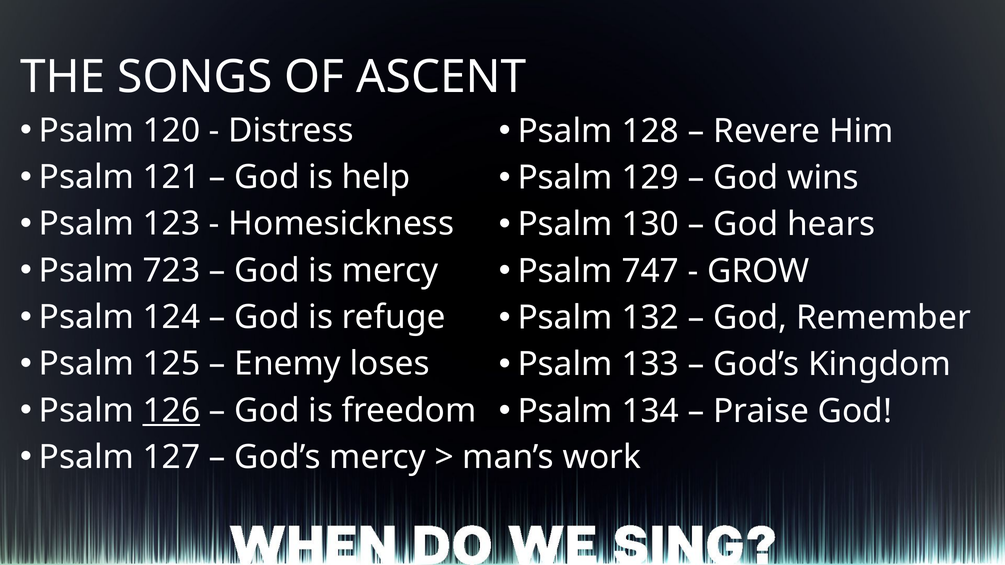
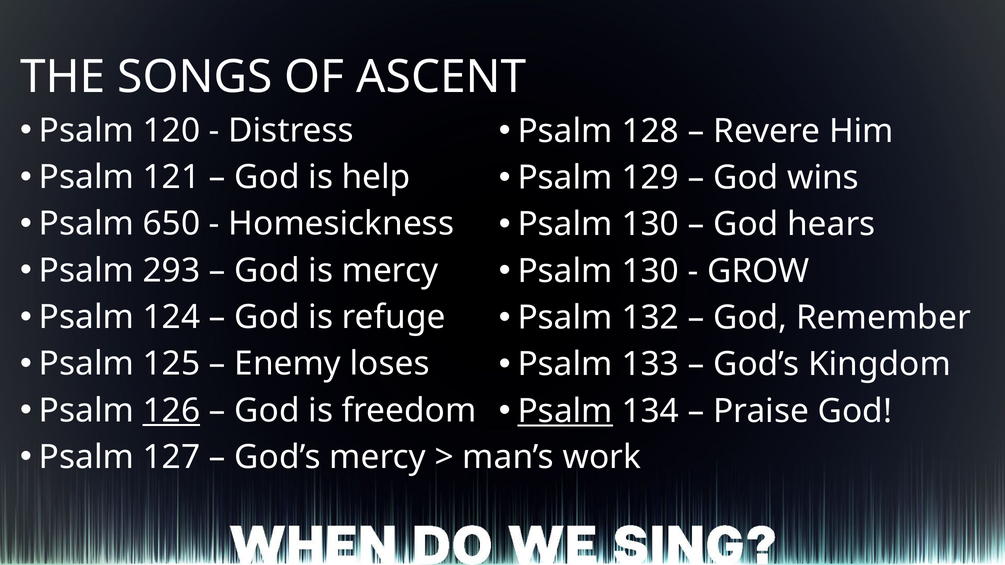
123: 123 -> 650
723: 723 -> 293
747 at (650, 271): 747 -> 130
Psalm at (565, 411) underline: none -> present
